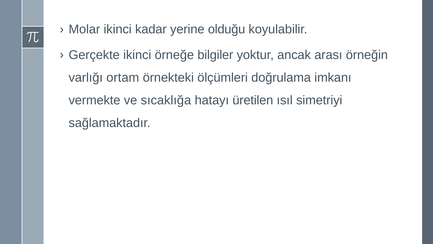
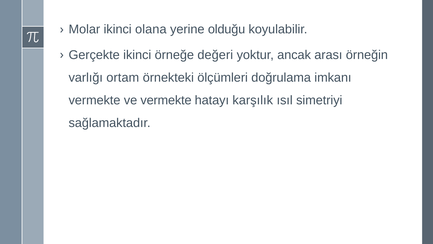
kadar: kadar -> olana
bilgiler: bilgiler -> değeri
ve sıcaklığa: sıcaklığa -> vermekte
üretilen: üretilen -> karşılık
